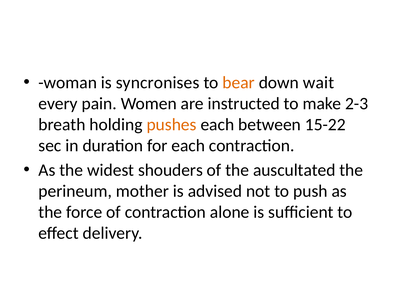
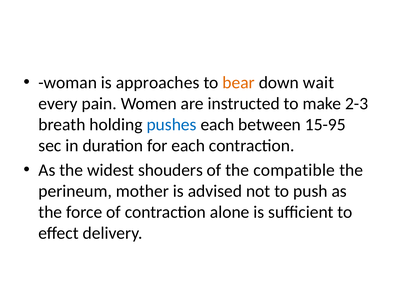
syncronises: syncronises -> approaches
pushes colour: orange -> blue
15-22: 15-22 -> 15-95
auscultated: auscultated -> compatible
